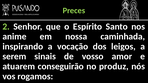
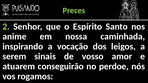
produz: produz -> perdoe
